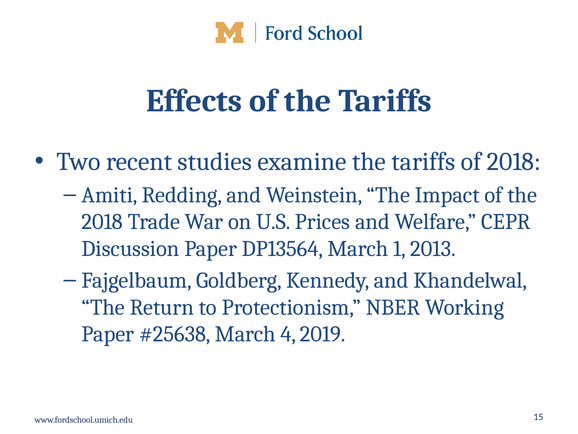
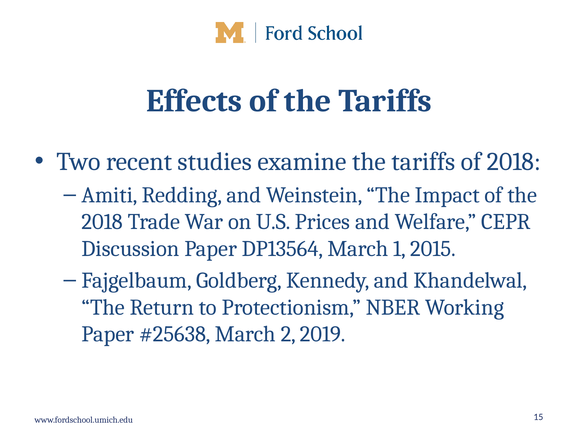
2013: 2013 -> 2015
4: 4 -> 2
